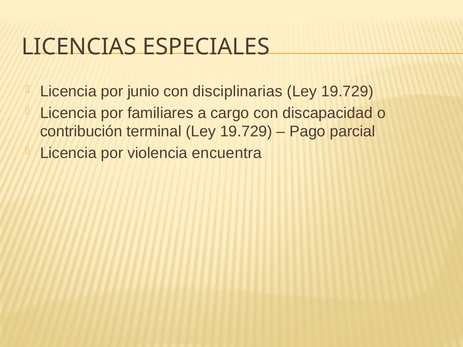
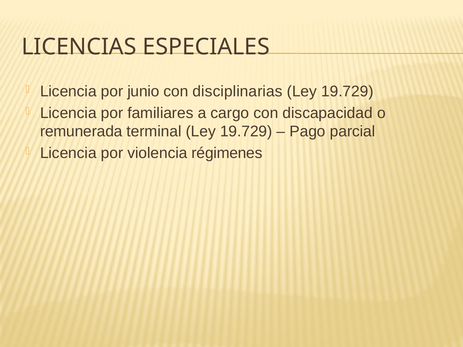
contribución: contribución -> remunerada
encuentra: encuentra -> régimenes
